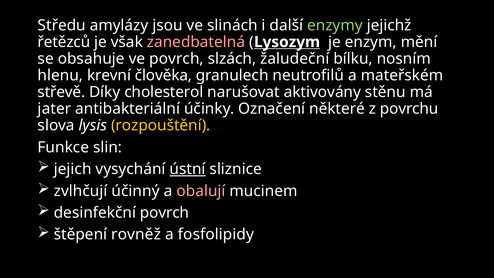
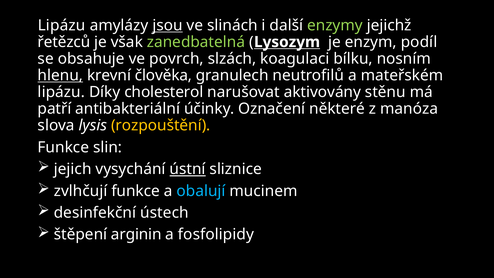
Středu at (62, 25): Středu -> Lipázu
jsou underline: none -> present
zanedbatelná colour: pink -> light green
mění: mění -> podíl
žaludeční: žaludeční -> koagulaci
hlenu underline: none -> present
střevě at (61, 92): střevě -> lipázu
jater: jater -> patří
povrchu: povrchu -> manóza
zvlhčují účinný: účinný -> funkce
obalují colour: pink -> light blue
desinfekční povrch: povrch -> ústech
rovněž: rovněž -> arginin
